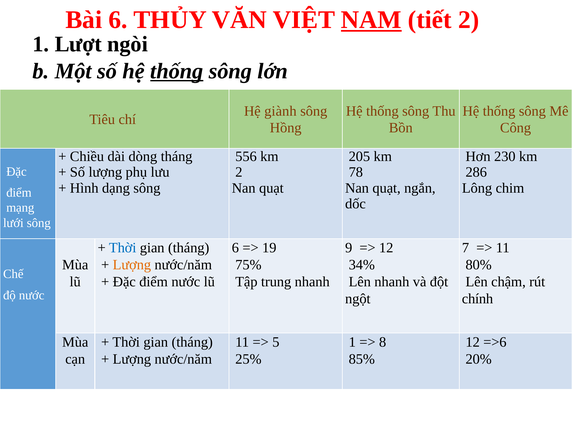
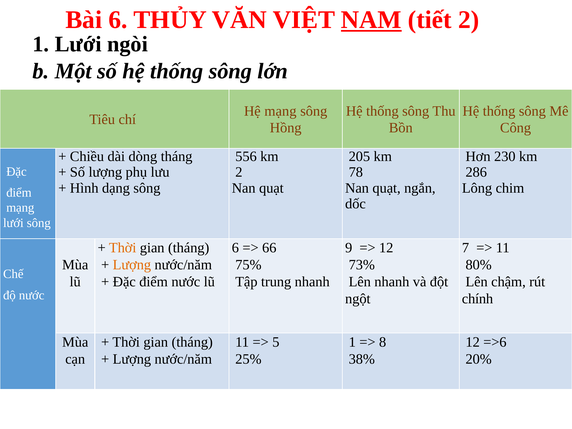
1 Lượt: Lượt -> Lưới
thống at (177, 71) underline: present -> none
Hệ giành: giành -> mạng
Thời at (123, 248) colour: blue -> orange
19: 19 -> 66
34%: 34% -> 73%
85%: 85% -> 38%
